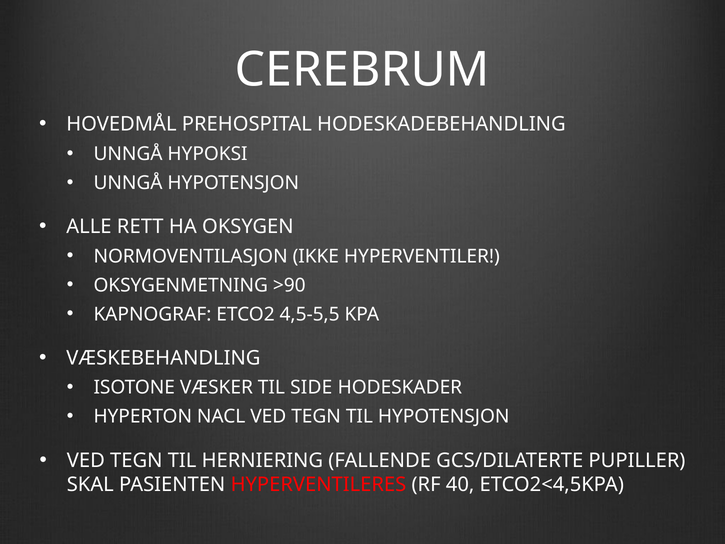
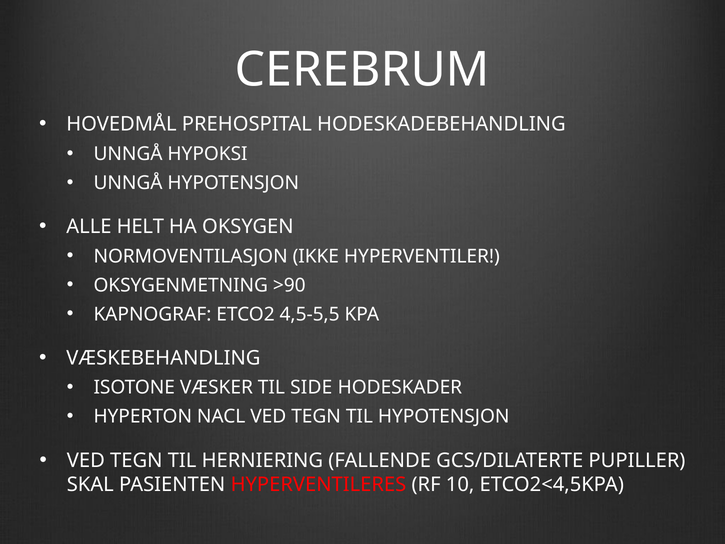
RETT: RETT -> HELT
40: 40 -> 10
